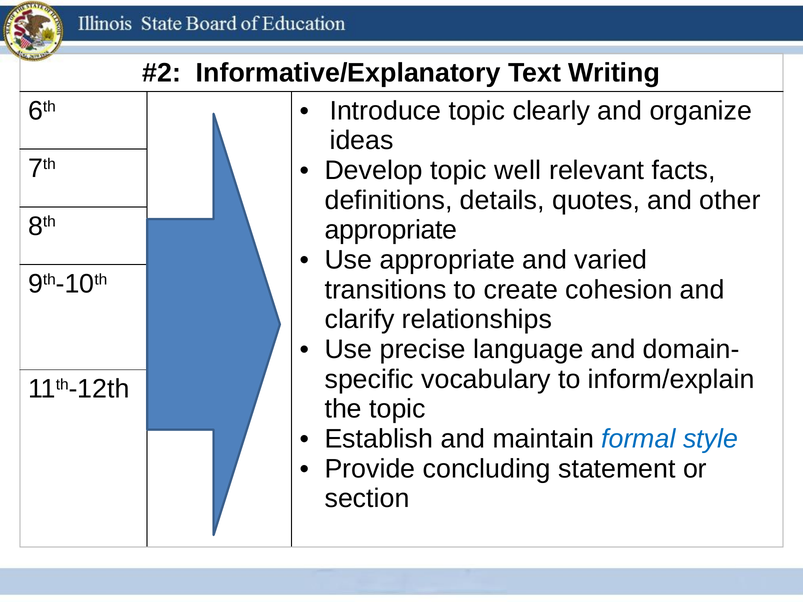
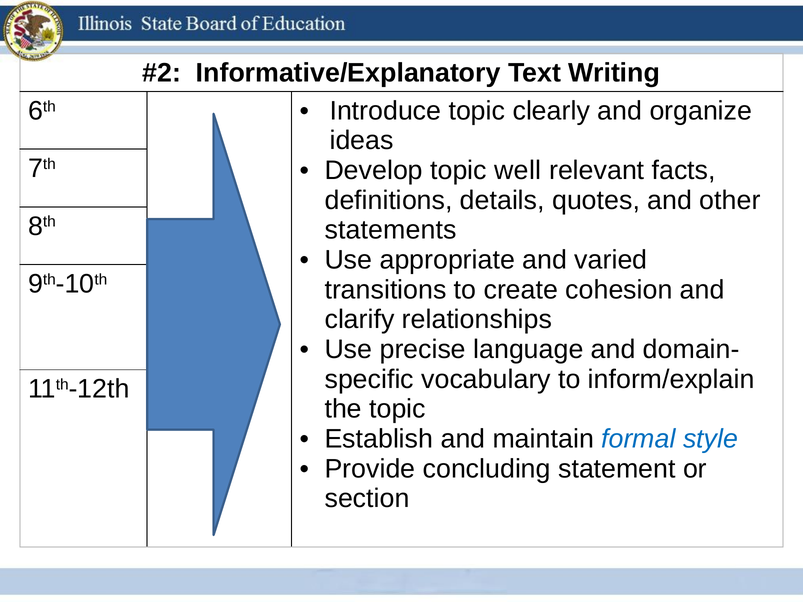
appropriate at (391, 230): appropriate -> statements
